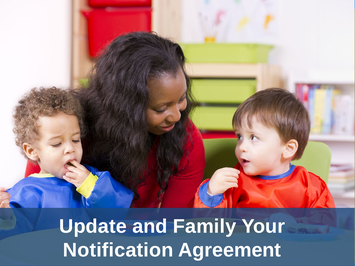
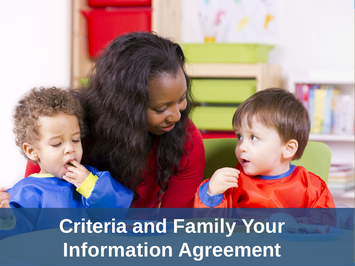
Update: Update -> Criteria
Notification: Notification -> Information
